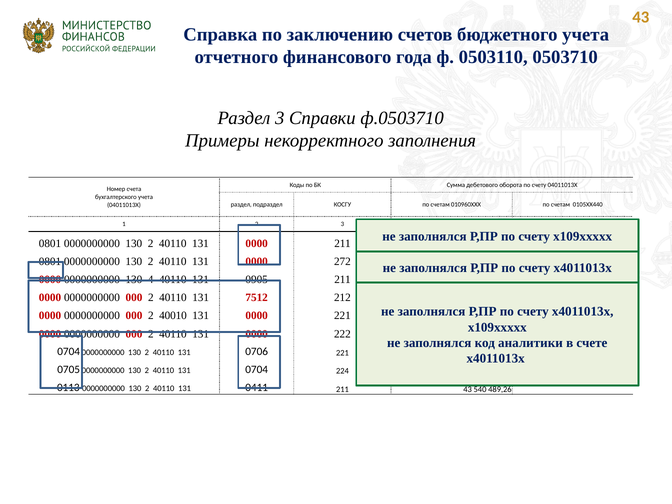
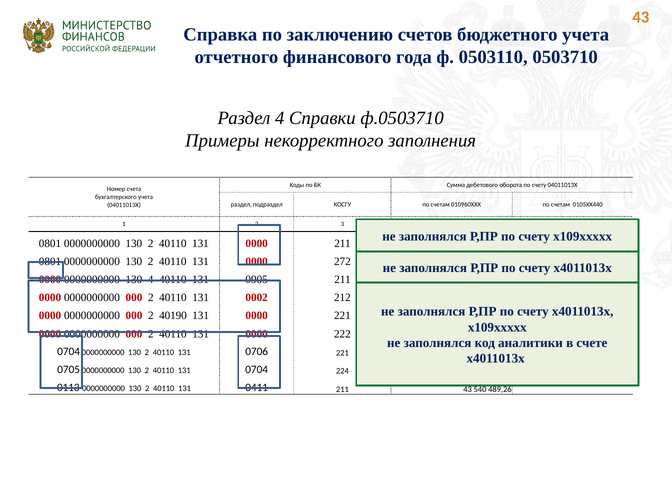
Раздел 3: 3 -> 4
7512: 7512 -> 0002
40010: 40010 -> 40190
